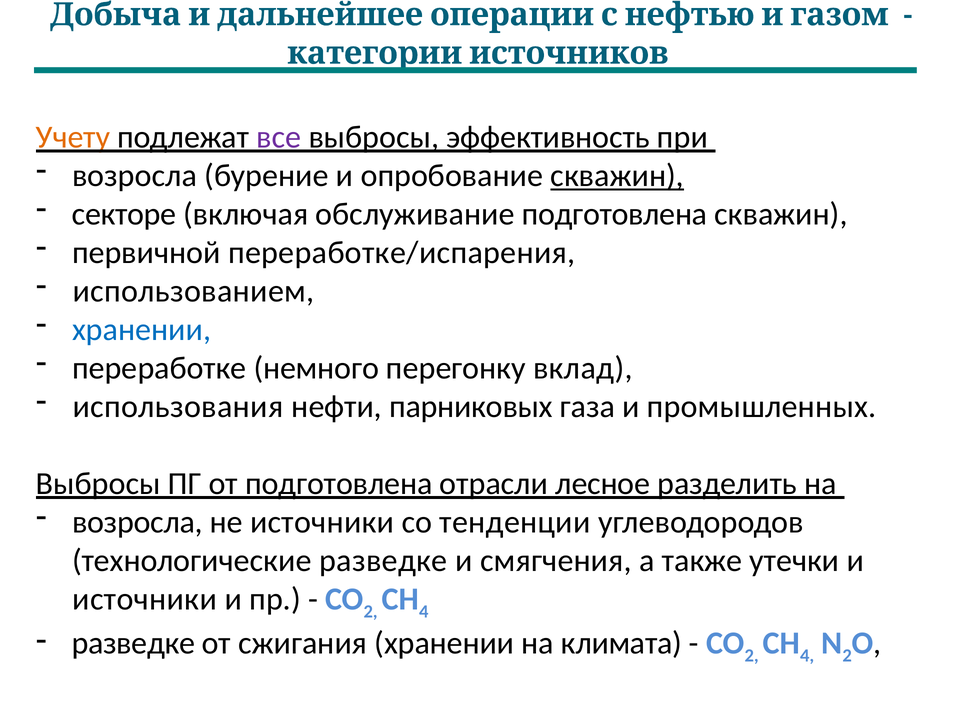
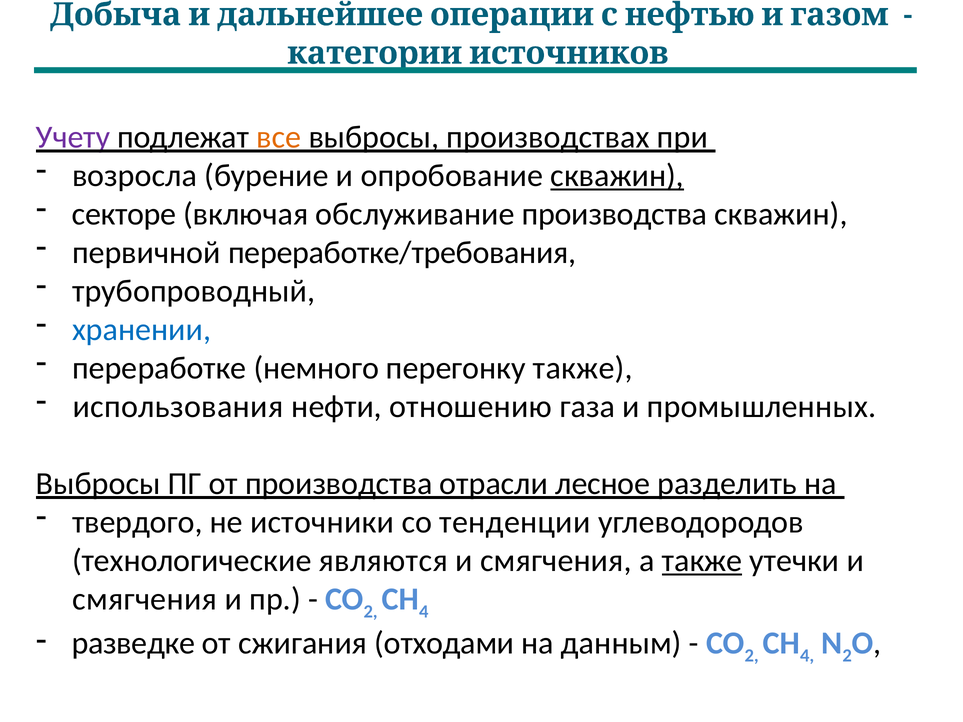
Учету colour: orange -> purple
все colour: purple -> orange
эффективность: эффективность -> производствах
обслуживание подготовлена: подготовлена -> производства
переработке/испарения: переработке/испарения -> переработке/требования
использованием: использованием -> трубопроводный
перегонку вклад: вклад -> также
парниковых: парниковых -> отношению
от подготовлена: подготовлена -> производства
возросла at (137, 522): возросла -> твердого
технологические разведке: разведке -> являются
также at (702, 561) underline: none -> present
источники at (145, 599): источники -> смягчения
сжигания хранении: хранении -> отходами
климата: климата -> данным
